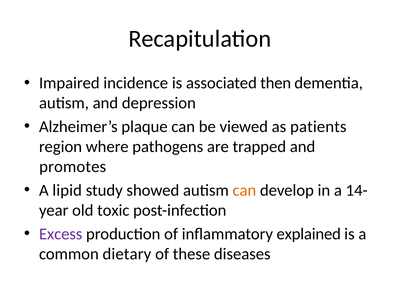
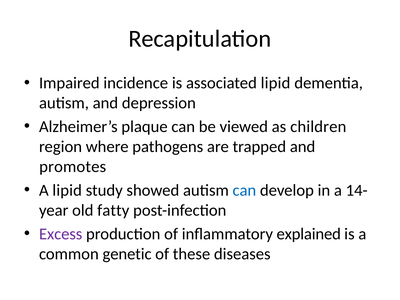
associated then: then -> lipid
patients: patients -> children
can at (244, 190) colour: orange -> blue
toxic: toxic -> fatty
dietary: dietary -> genetic
